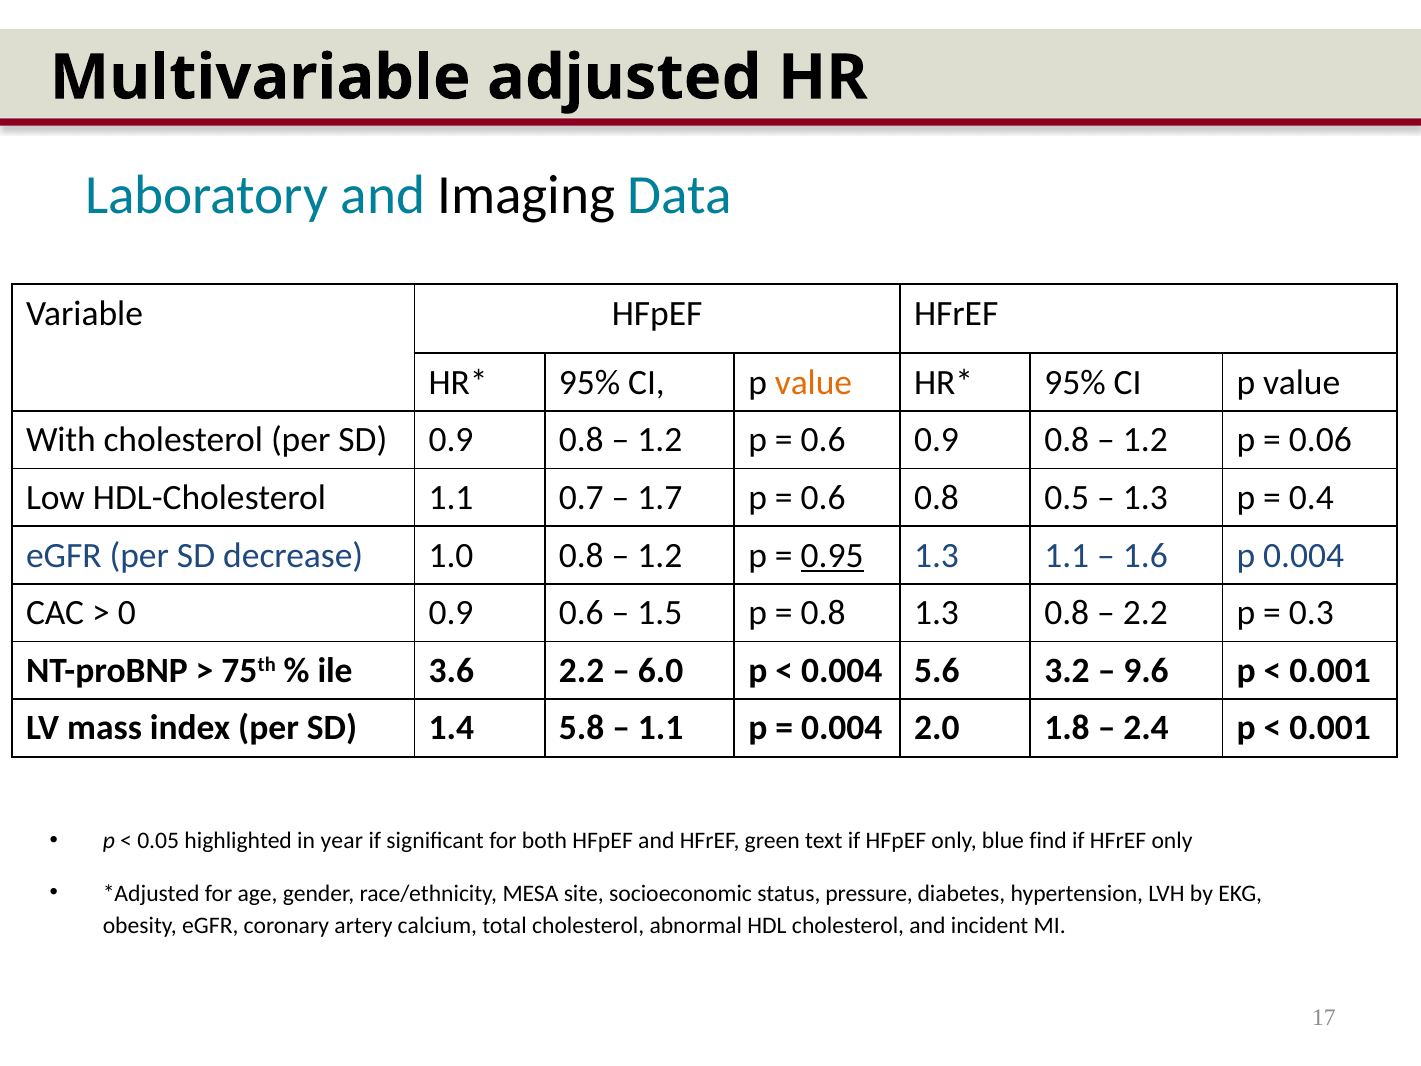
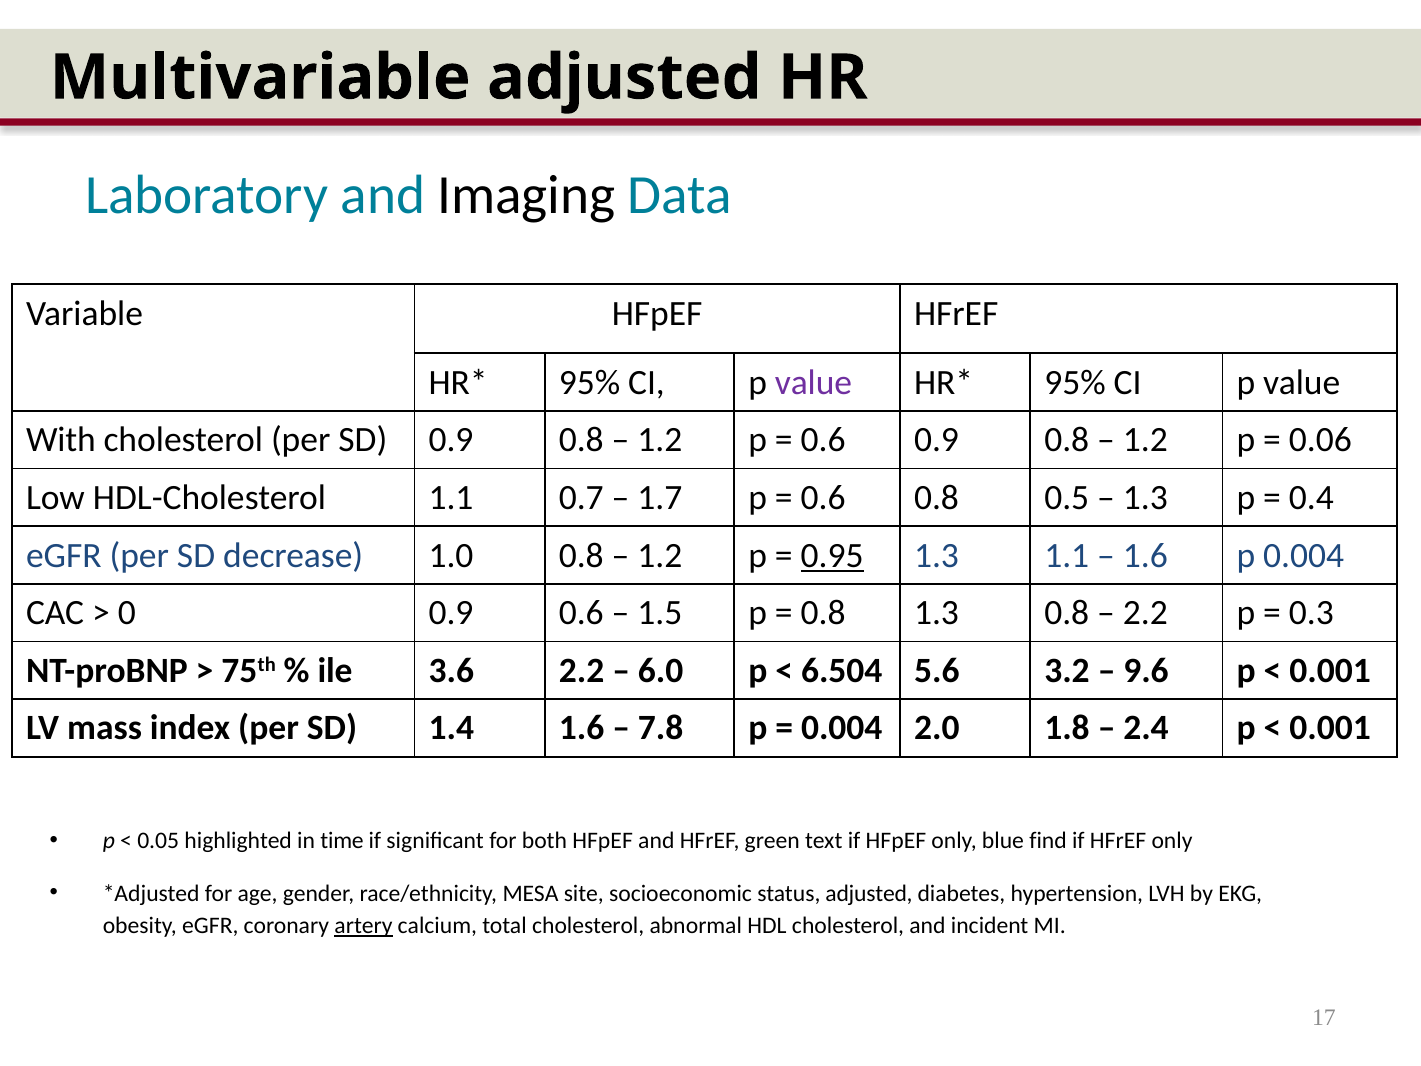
value at (813, 382) colour: orange -> purple
0.004 at (842, 670): 0.004 -> 6.504
1.4 5.8: 5.8 -> 1.6
1.1 at (661, 728): 1.1 -> 7.8
year: year -> time
status pressure: pressure -> adjusted
artery underline: none -> present
